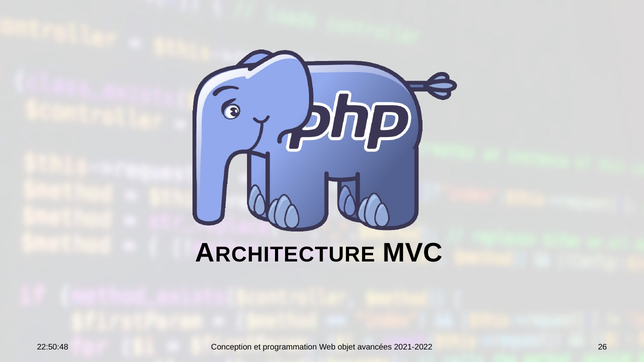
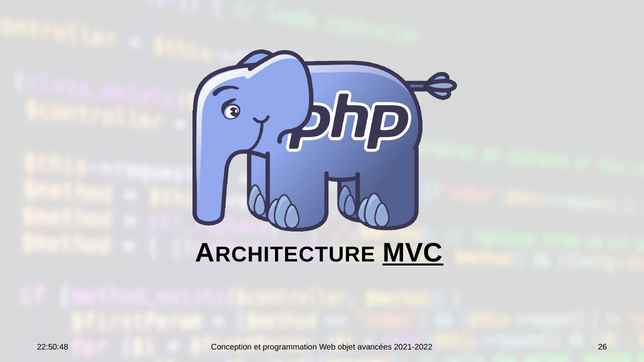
MVC underline: none -> present
